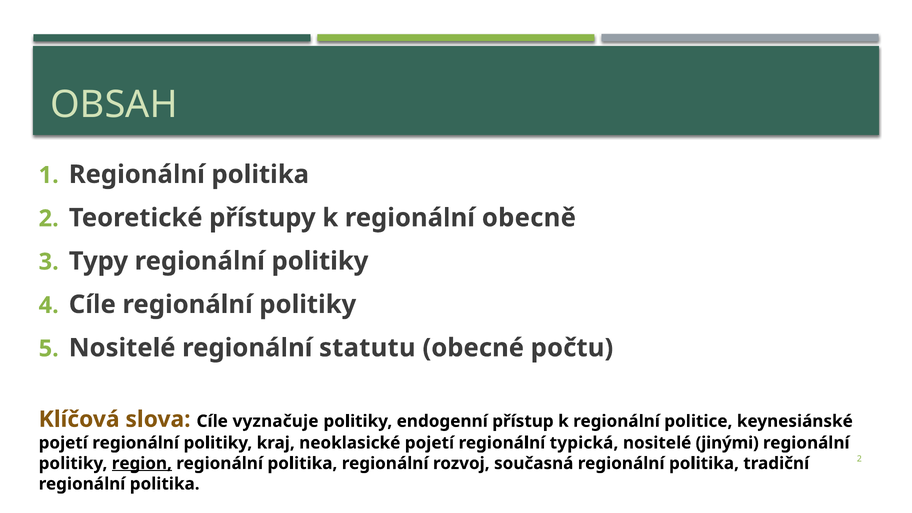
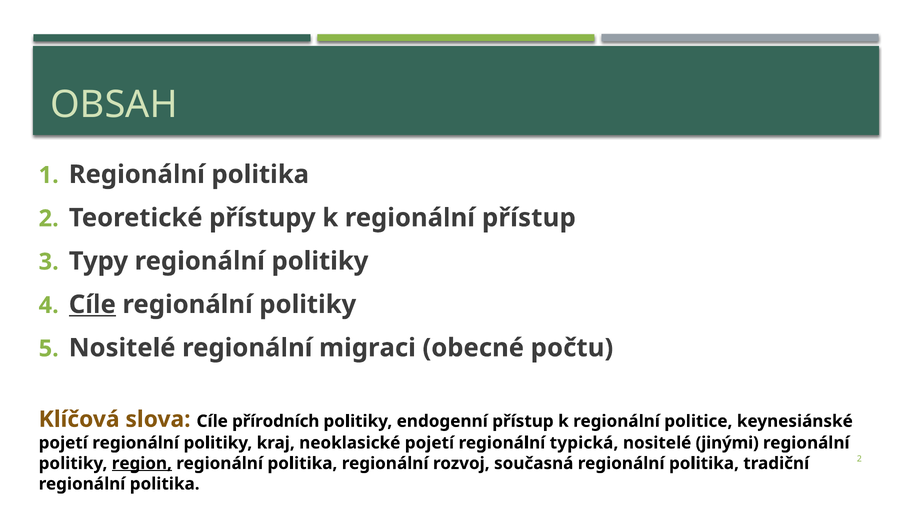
regionální obecně: obecně -> přístup
Cíle at (92, 304) underline: none -> present
statutu: statutu -> migraci
vyznačuje: vyznačuje -> přírodních
